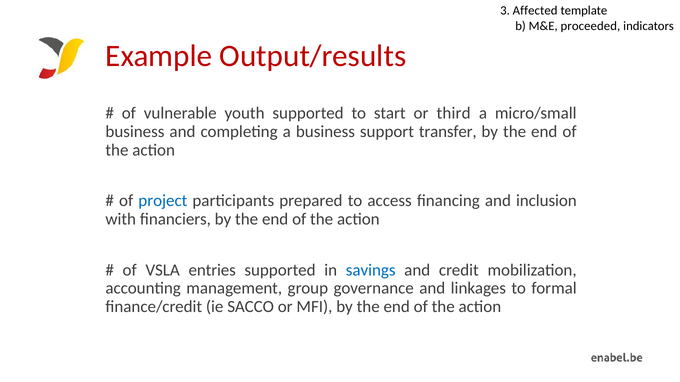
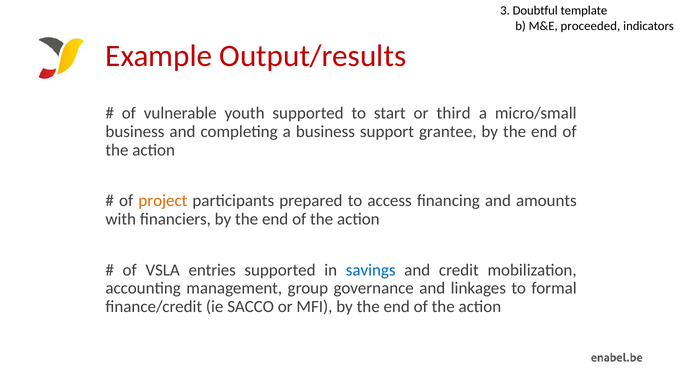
Affected: Affected -> Doubtful
transfer: transfer -> grantee
project colour: blue -> orange
inclusion: inclusion -> amounts
